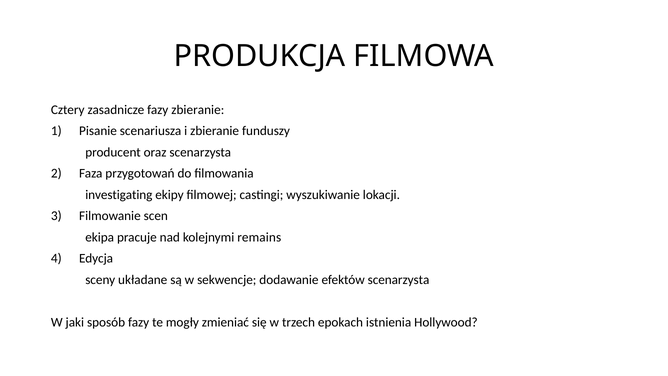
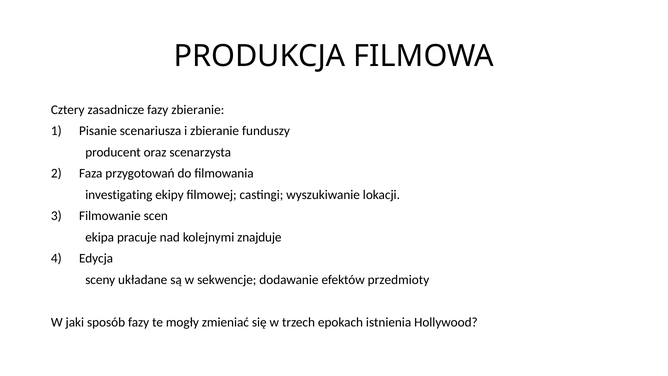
remains: remains -> znajduje
efektów scenarzysta: scenarzysta -> przedmioty
